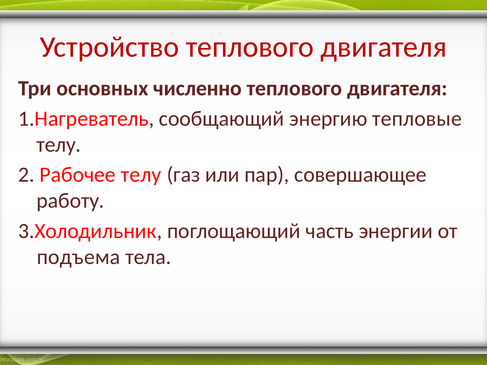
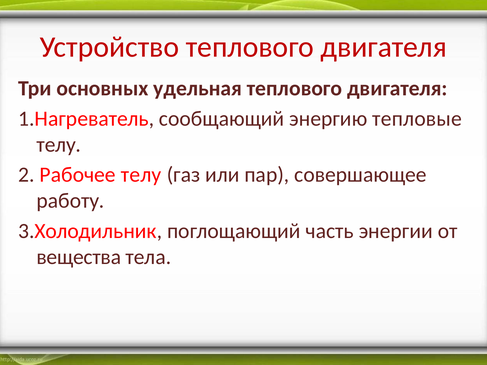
численно: численно -> удельная
подъема: подъема -> вещества
